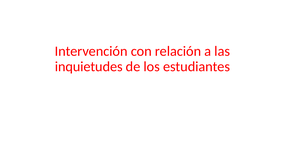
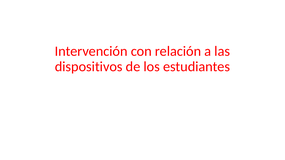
inquietudes: inquietudes -> dispositivos
